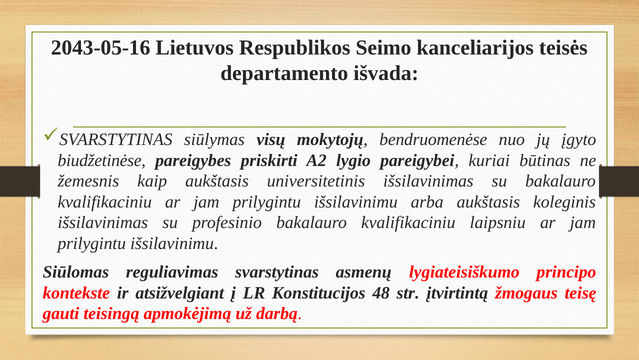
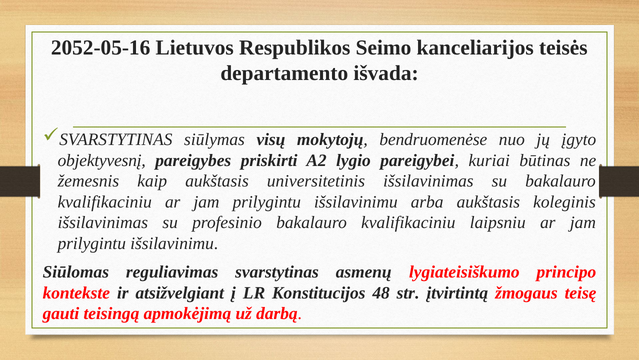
2043-05-16: 2043-05-16 -> 2052-05-16
biudžetinėse: biudžetinėse -> objektyvesnį
